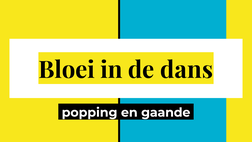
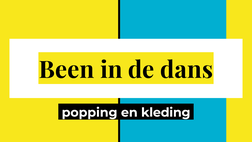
Bloei: Bloei -> Been
gaande: gaande -> kleding
